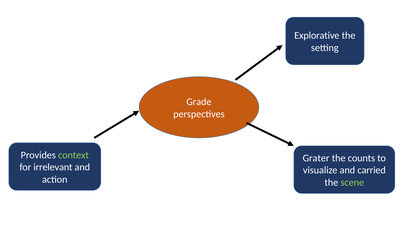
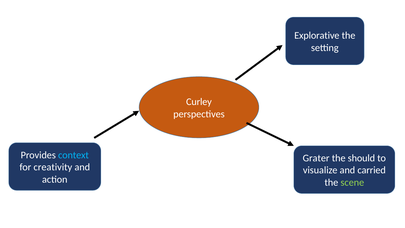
Grade: Grade -> Curley
context colour: light green -> light blue
counts: counts -> should
irrelevant: irrelevant -> creativity
